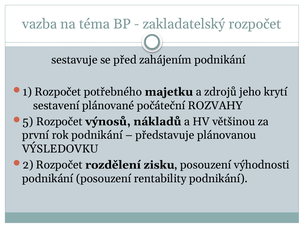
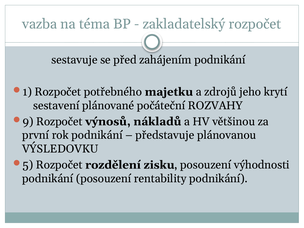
5: 5 -> 9
2: 2 -> 5
